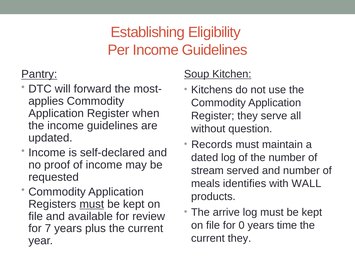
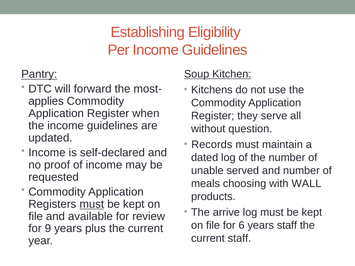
stream: stream -> unable
identifies: identifies -> choosing
0: 0 -> 6
years time: time -> staff
7: 7 -> 9
current they: they -> staff
